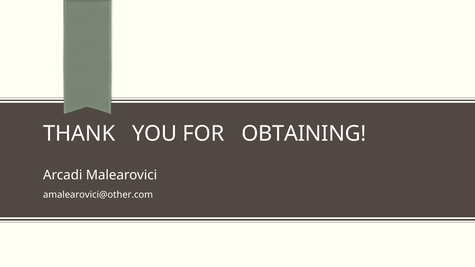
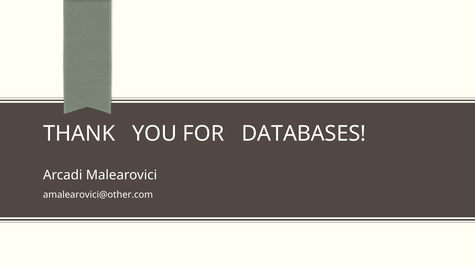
OBTAINING: OBTAINING -> DATABASES
